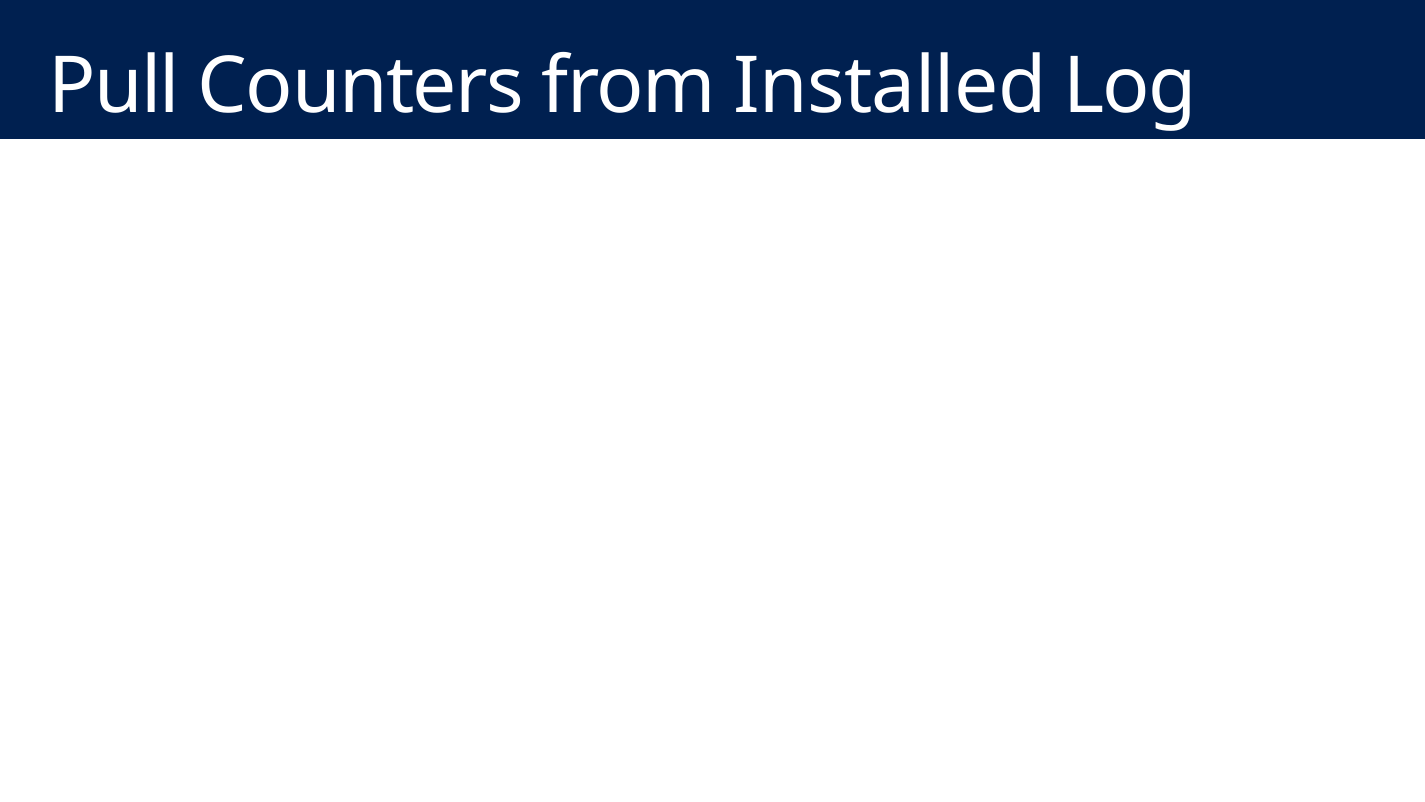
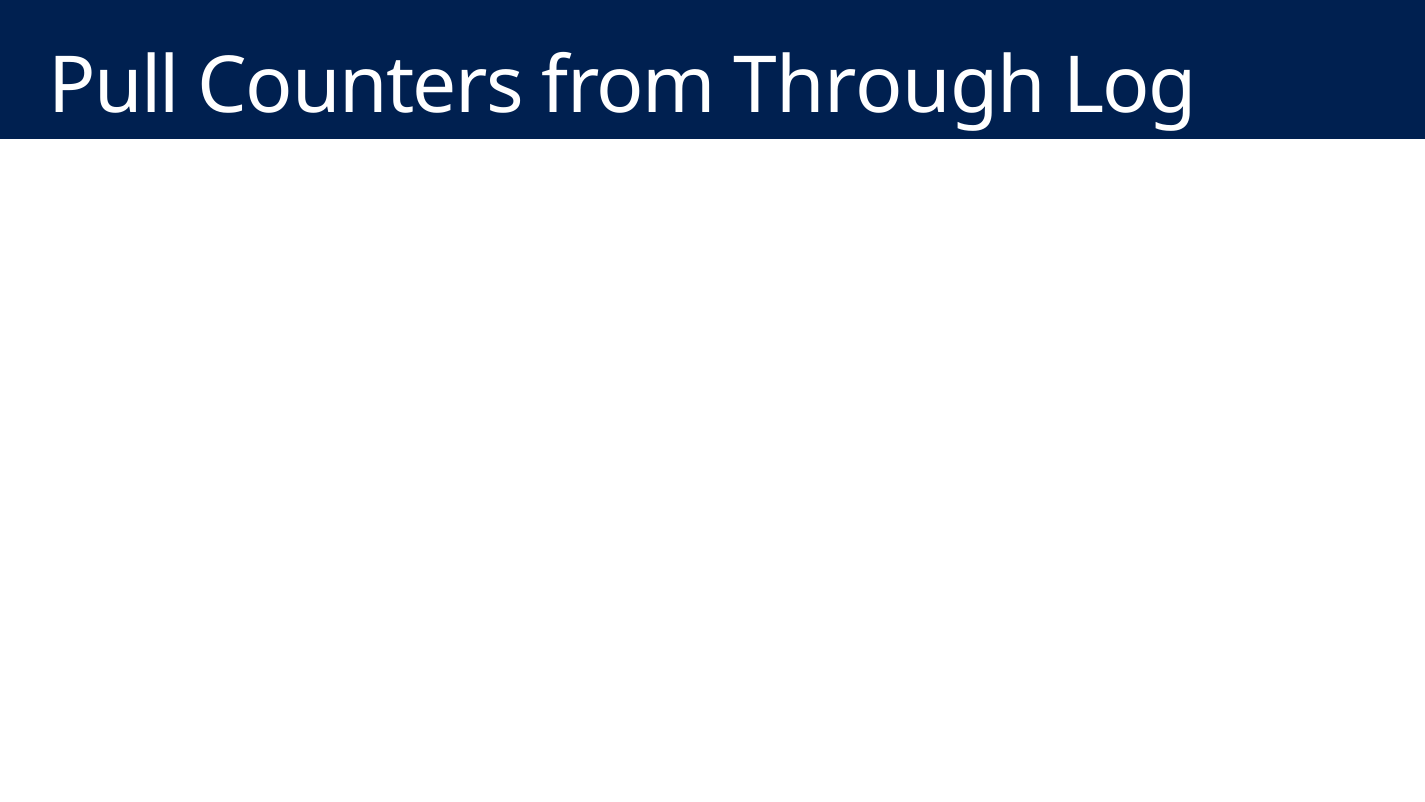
Installed: Installed -> Through
